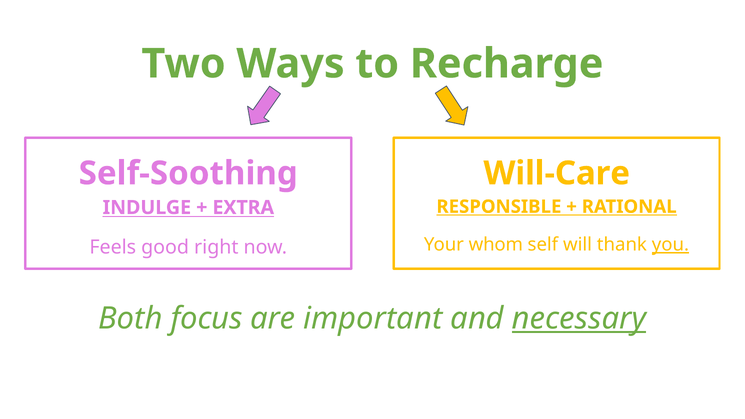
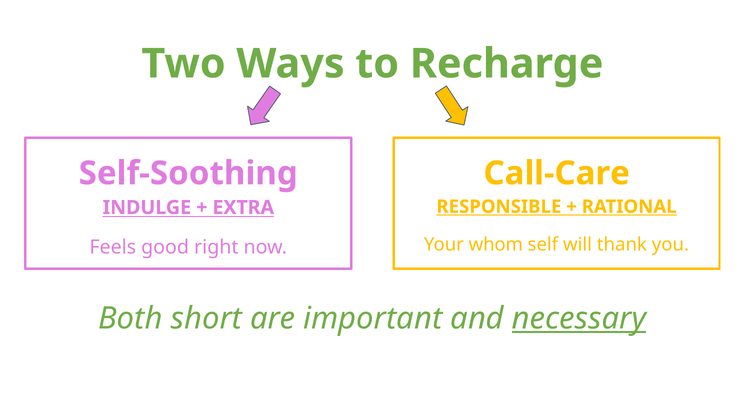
Will-Care: Will-Care -> Call-Care
you underline: present -> none
focus: focus -> short
